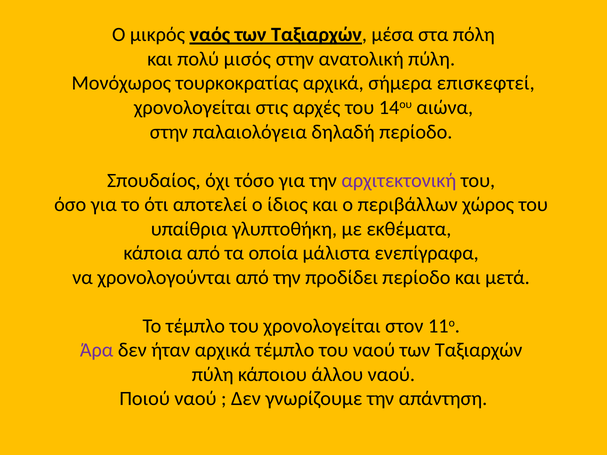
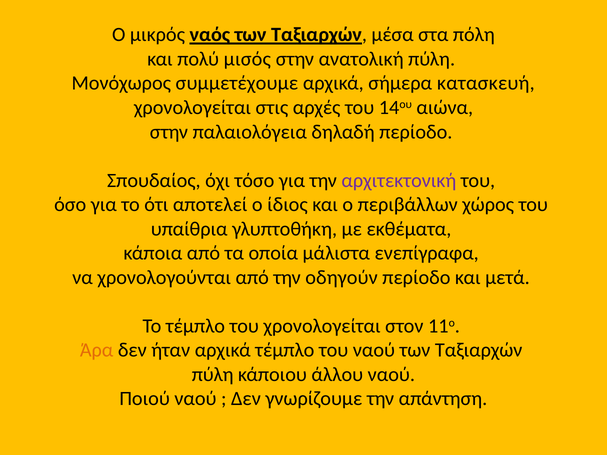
τουρκοκρατίας: τουρκοκρατίας -> συμμετέχουμε
επισκεφτεί: επισκεφτεί -> κατασκευή
προδίδει: προδίδει -> οδηγούν
Άρα colour: purple -> orange
